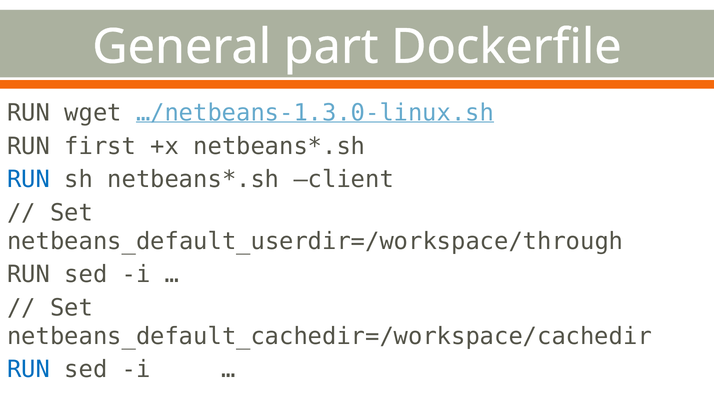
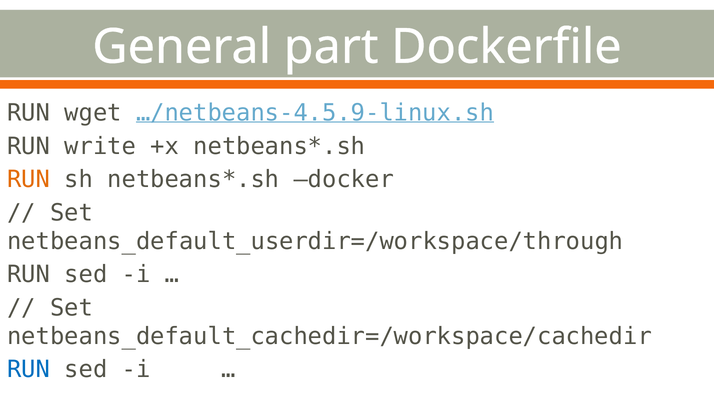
…/netbeans-1.3.0-linux.sh: …/netbeans-1.3.0-linux.sh -> …/netbeans-4.5.9-linux.sh
first: first -> write
RUN at (29, 180) colour: blue -> orange
client: client -> docker
